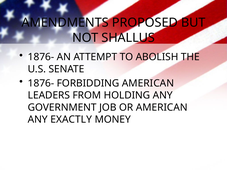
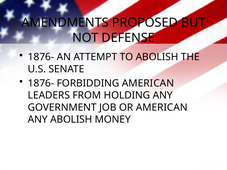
SHALLUS: SHALLUS -> DEFENSE
ANY EXACTLY: EXACTLY -> ABOLISH
